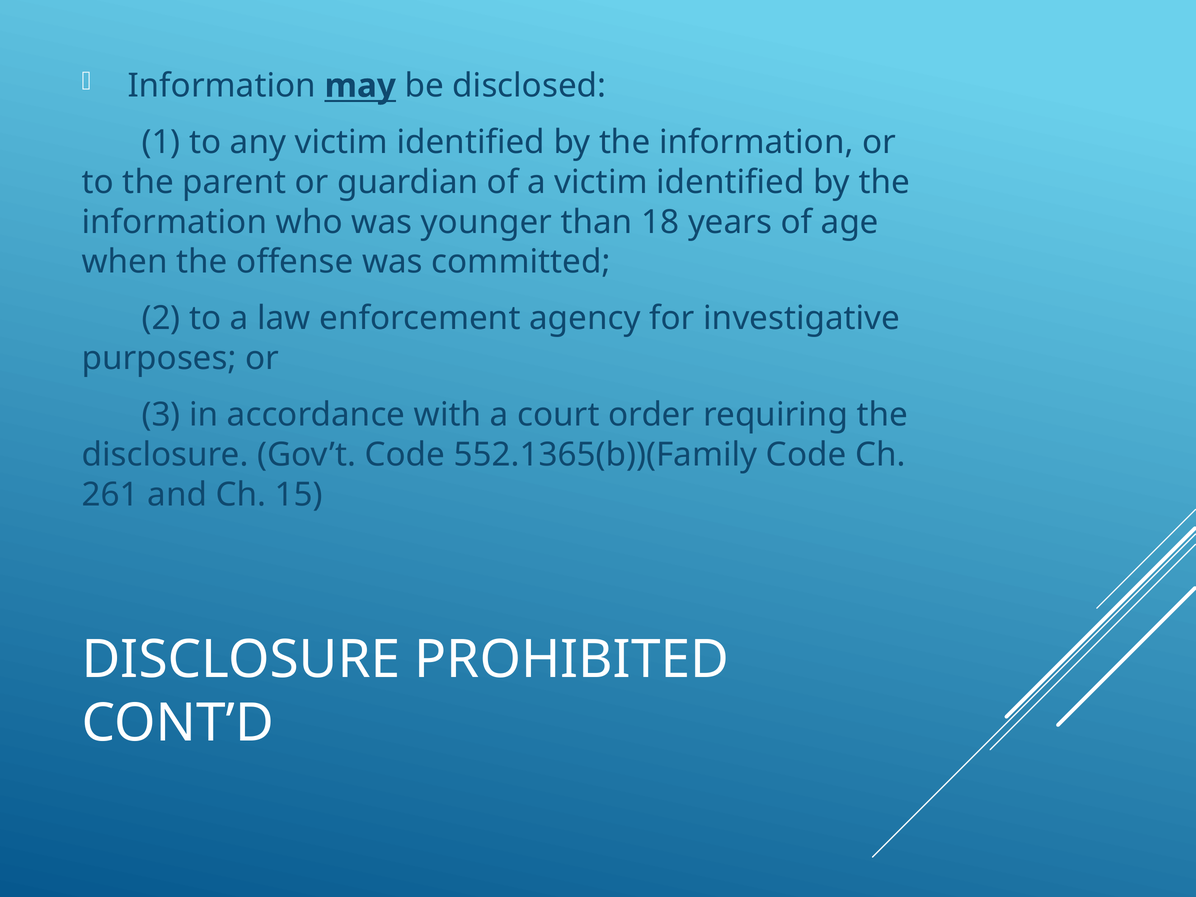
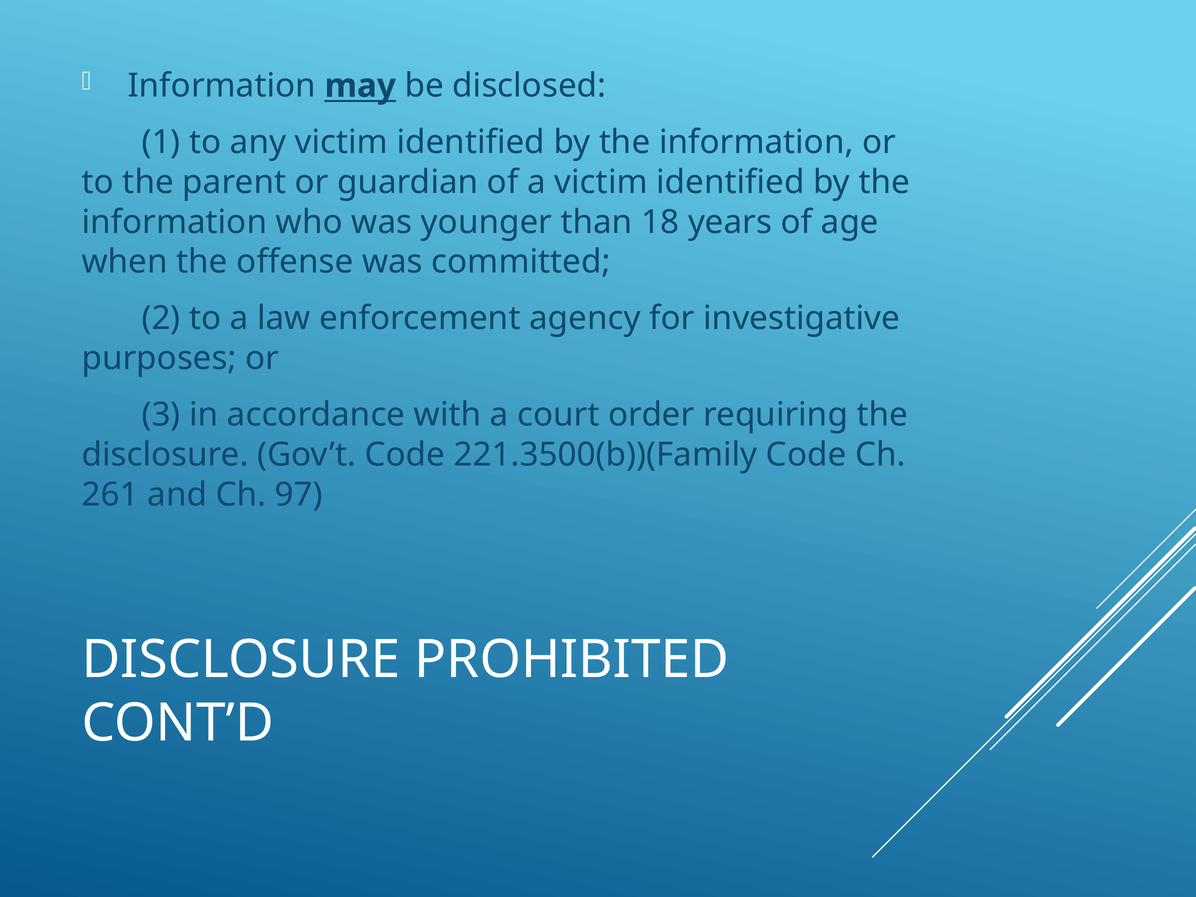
552.1365(b))(Family: 552.1365(b))(Family -> 221.3500(b))(Family
15: 15 -> 97
